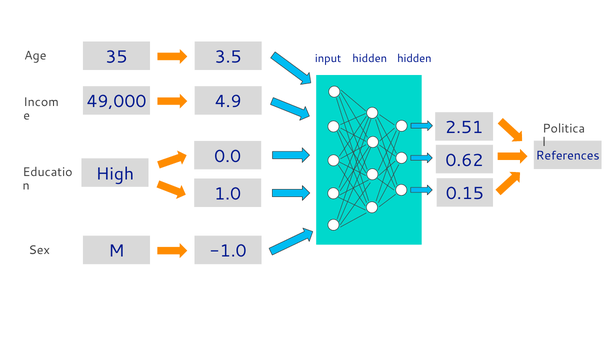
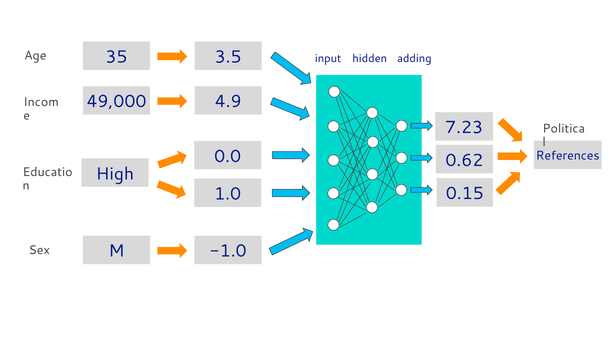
hidden hidden: hidden -> adding
2.51: 2.51 -> 7.23
